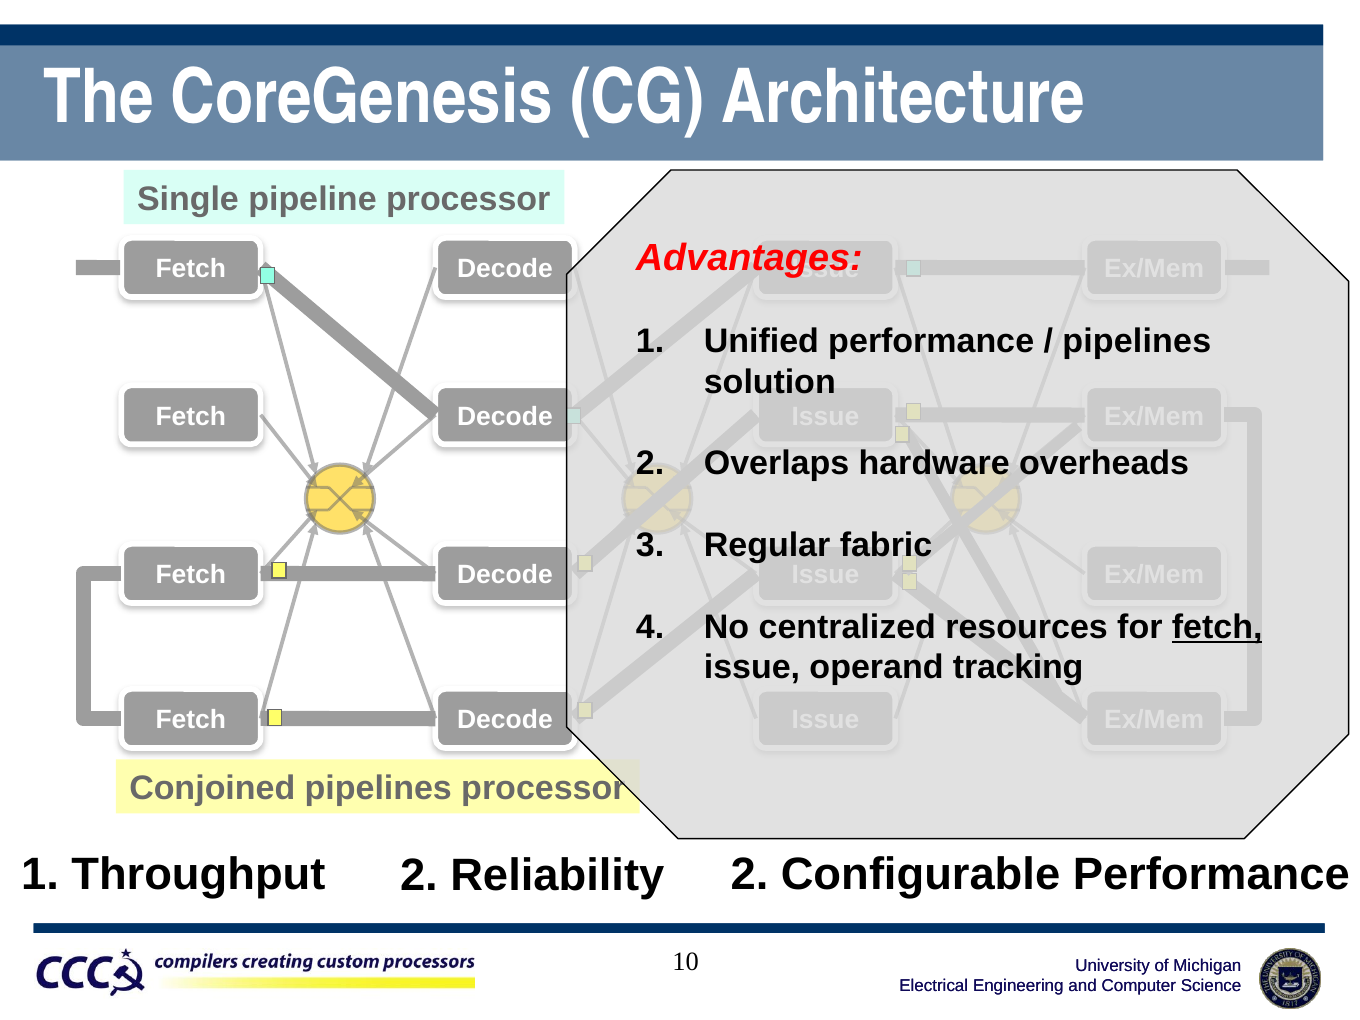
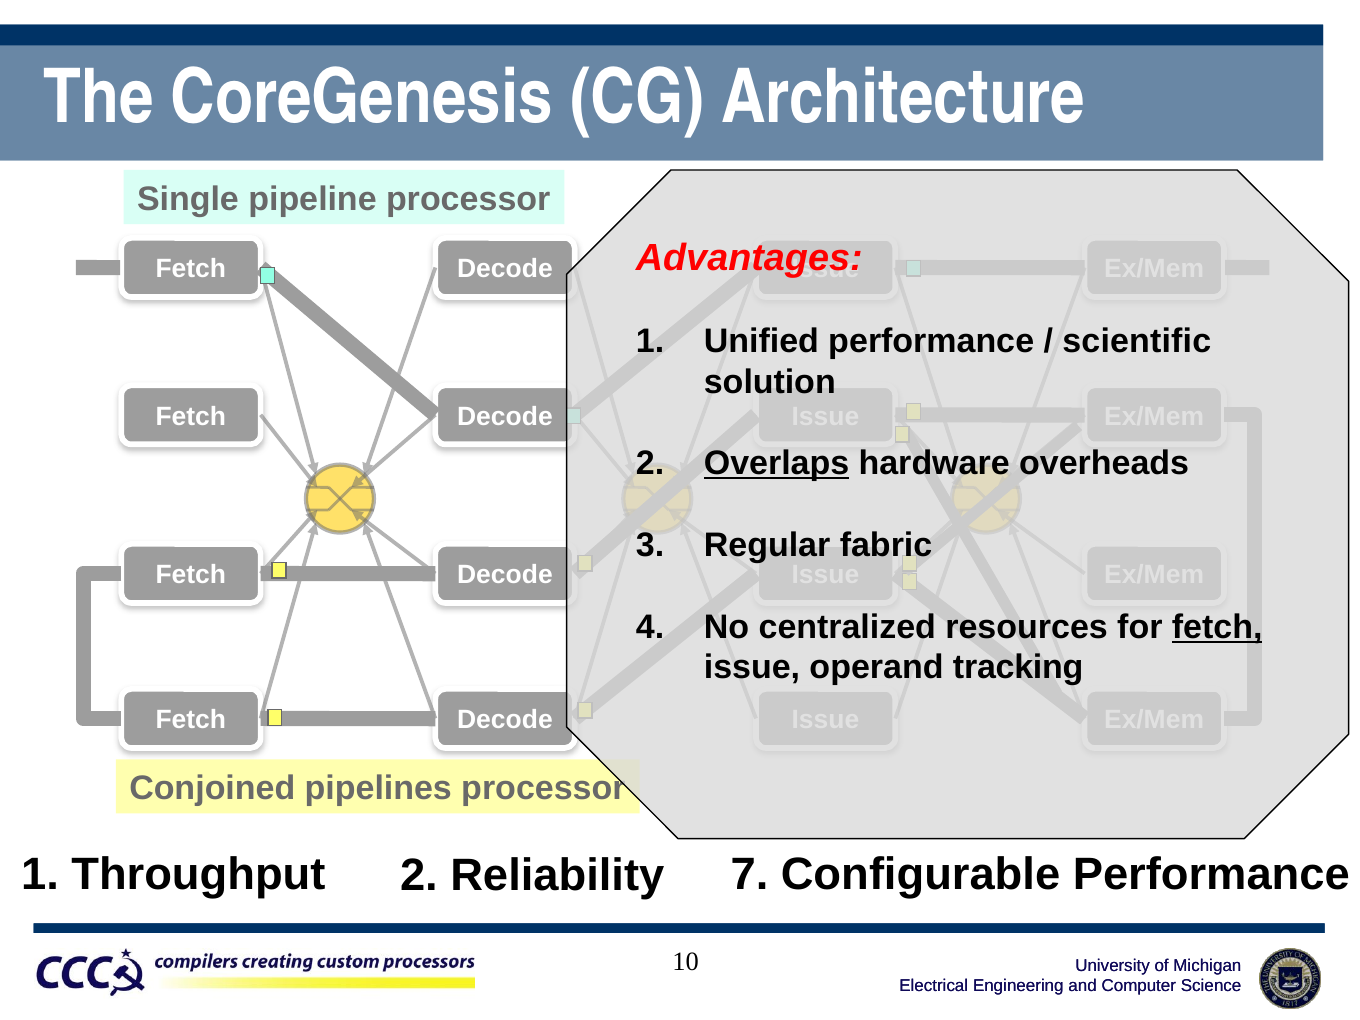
pipelines at (1137, 341): pipelines -> scientific
Overlaps underline: none -> present
Reliability 2: 2 -> 7
